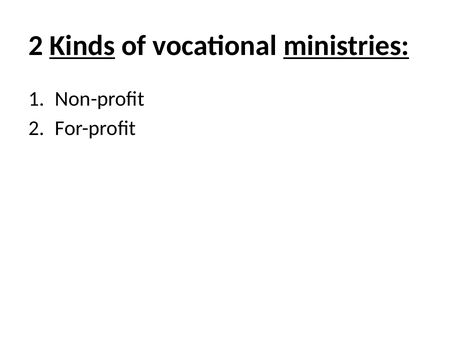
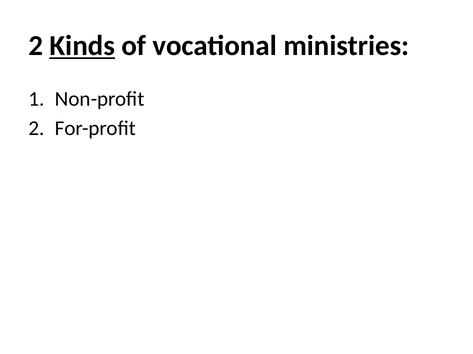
ministries underline: present -> none
